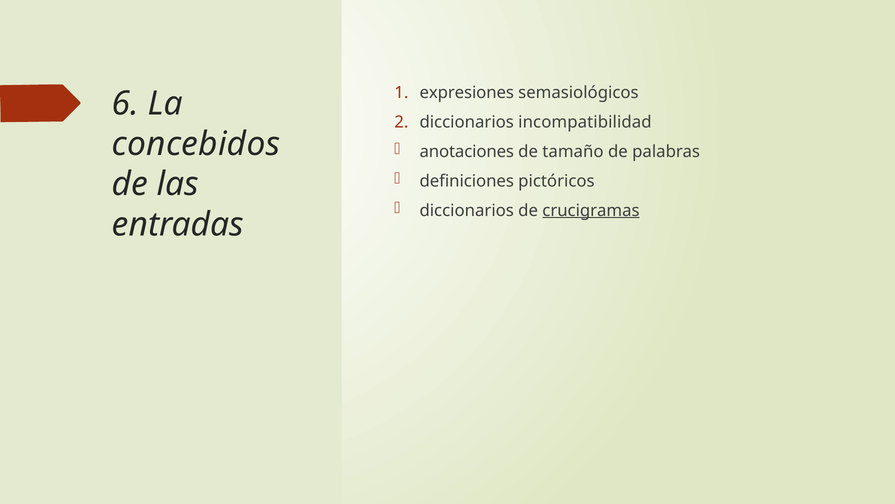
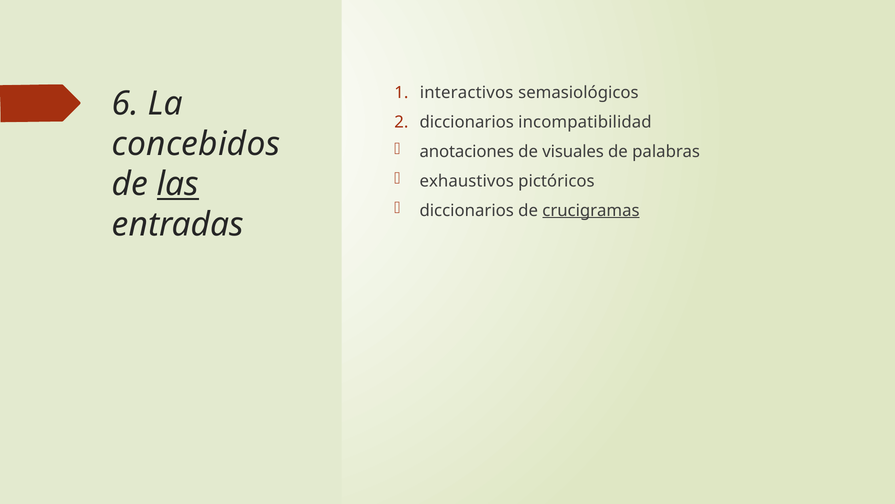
expresiones: expresiones -> interactivos
tamaño: tamaño -> visuales
definiciones: definiciones -> exhaustivos
las underline: none -> present
